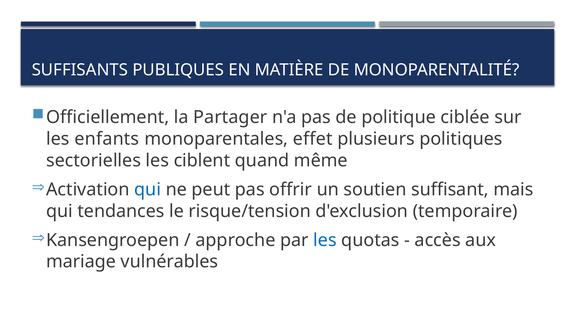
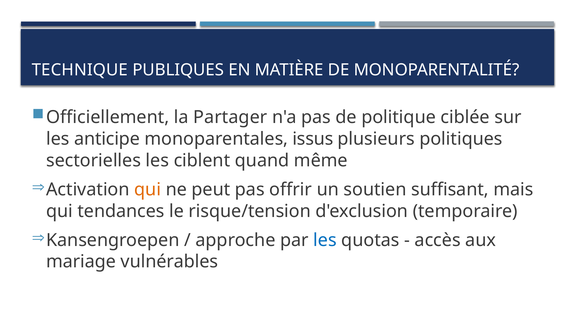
SUFFISANTS: SUFFISANTS -> TECHNIQUE
enfants: enfants -> anticipe
effet: effet -> issus
qui at (148, 189) colour: blue -> orange
